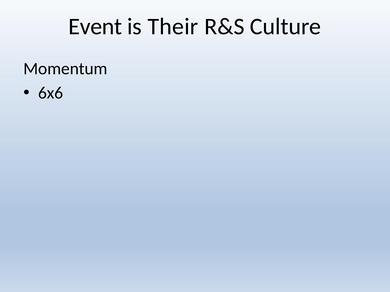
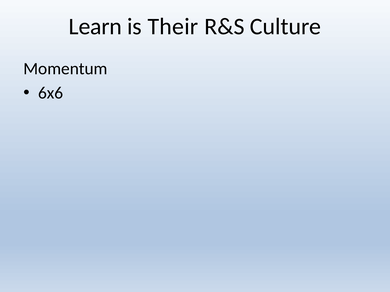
Event: Event -> Learn
